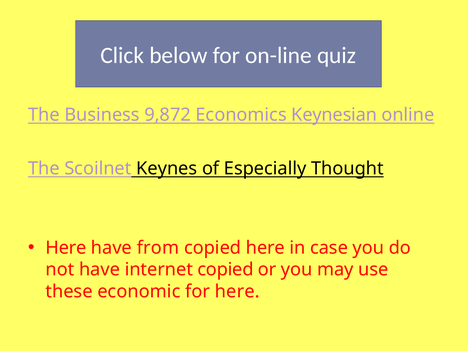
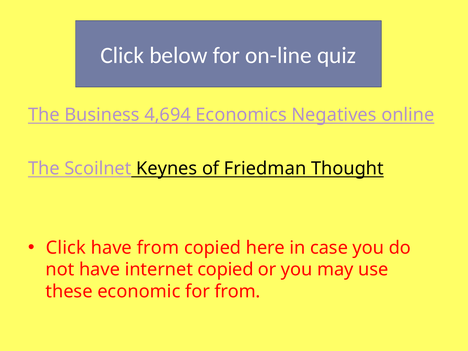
9,872: 9,872 -> 4,694
Keynesian: Keynesian -> Negatives
Especially: Especially -> Friedman
Here at (66, 248): Here -> Click
for here: here -> from
